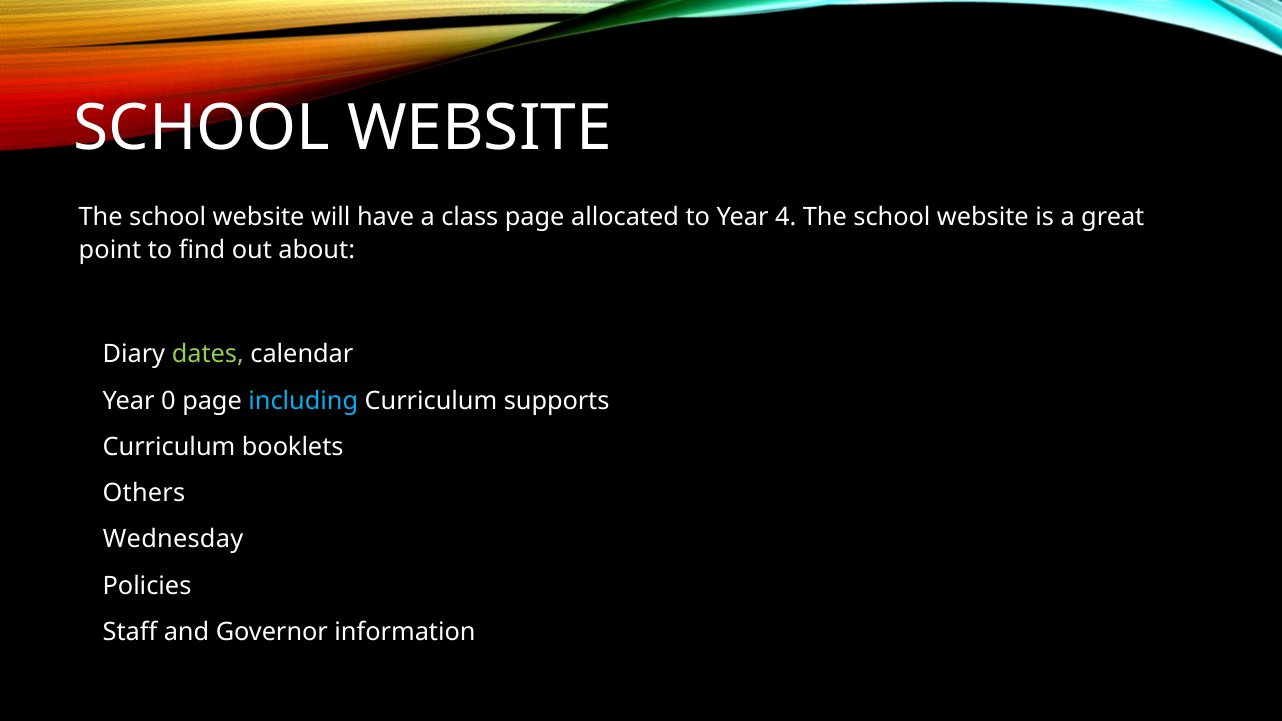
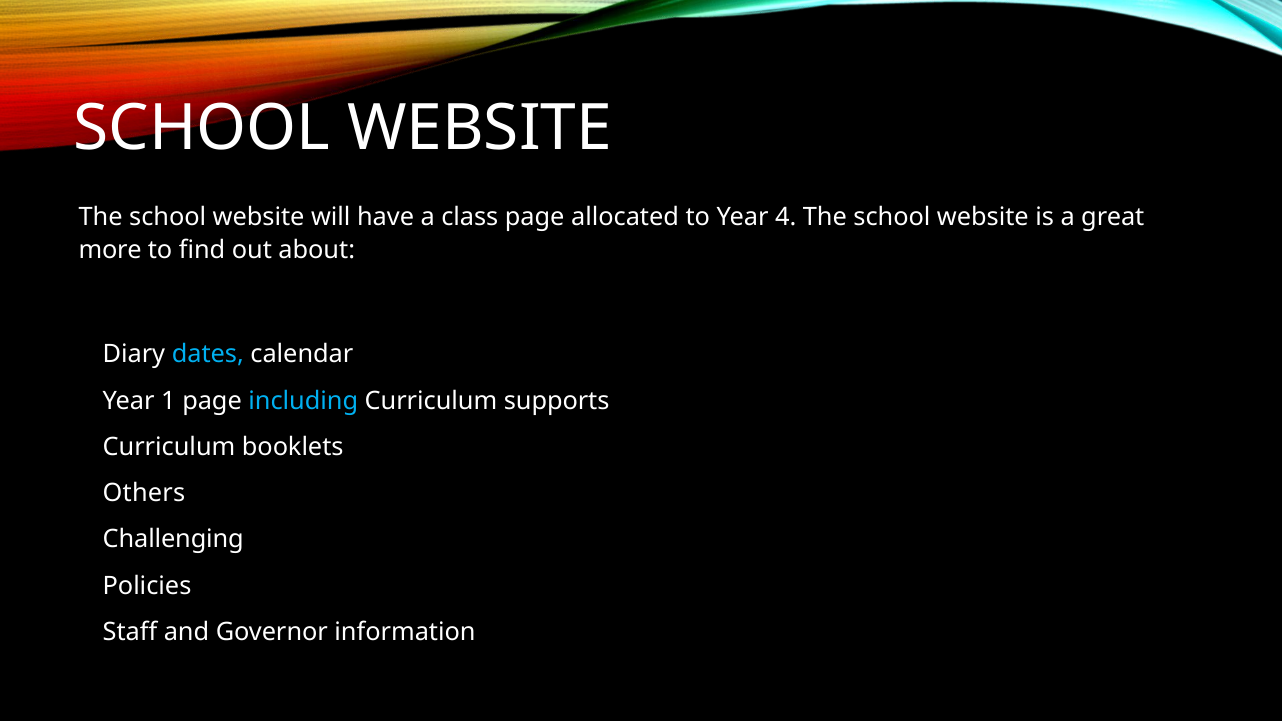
point: point -> more
dates colour: light green -> light blue
0: 0 -> 1
Wednesday: Wednesday -> Challenging
